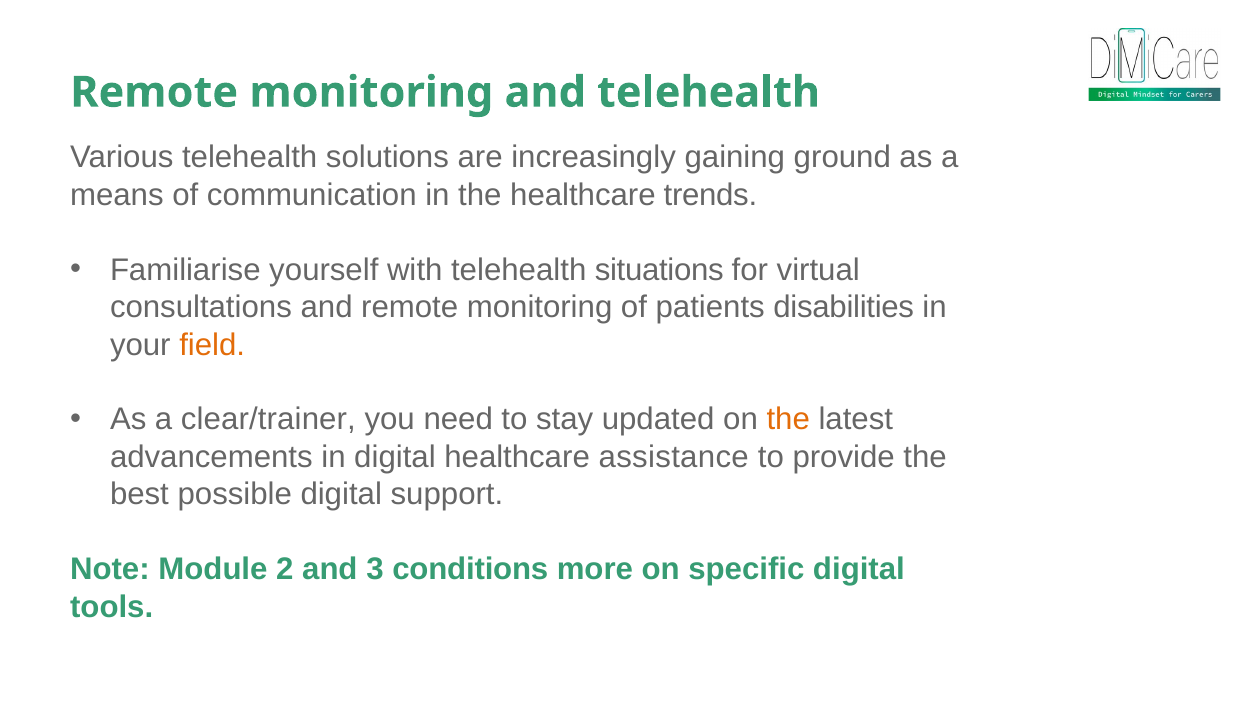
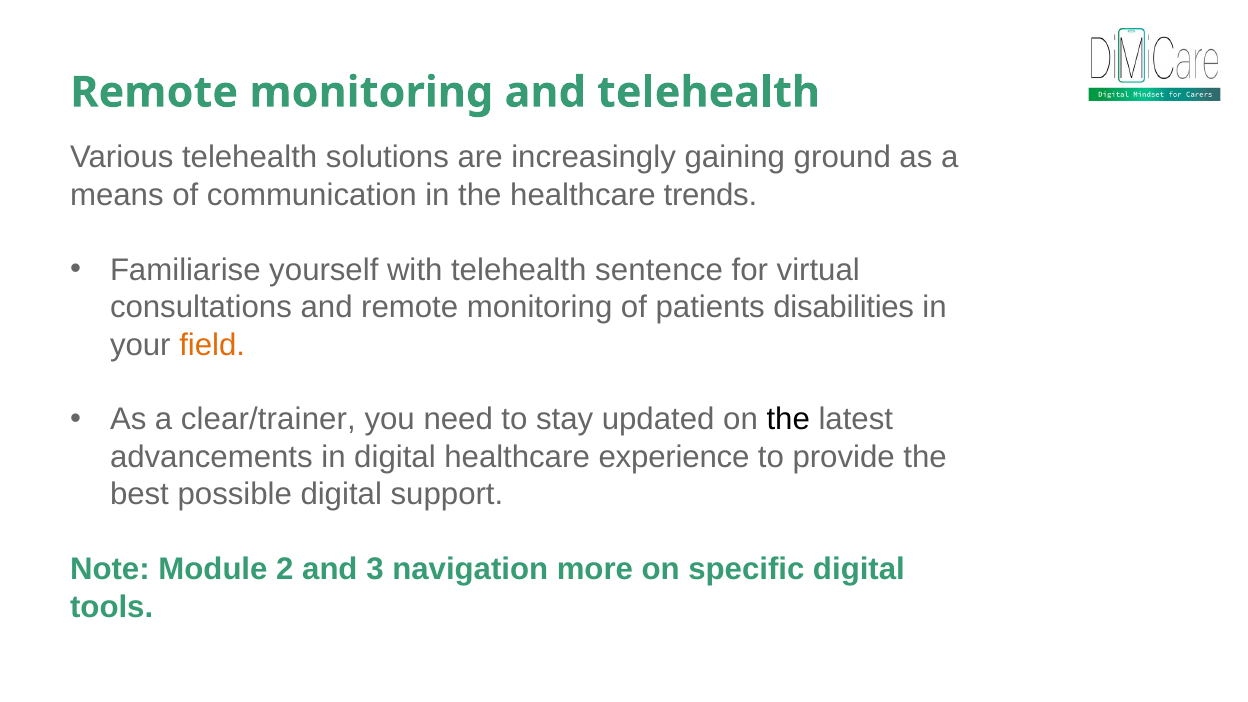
situations: situations -> sentence
the at (788, 420) colour: orange -> black
assistance: assistance -> experience
conditions: conditions -> navigation
